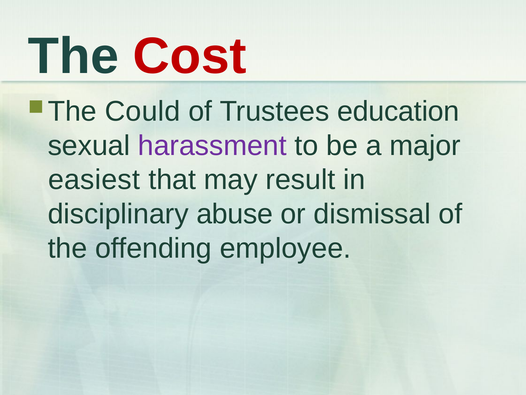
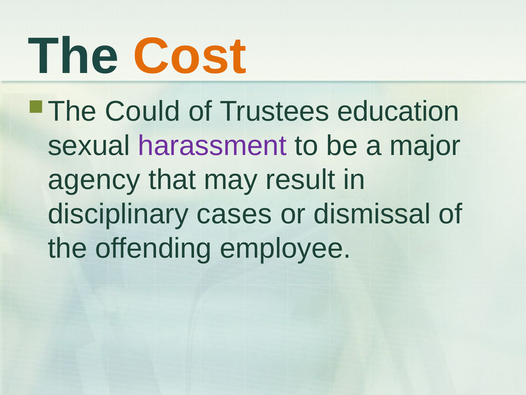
Cost colour: red -> orange
easiest: easiest -> agency
abuse: abuse -> cases
